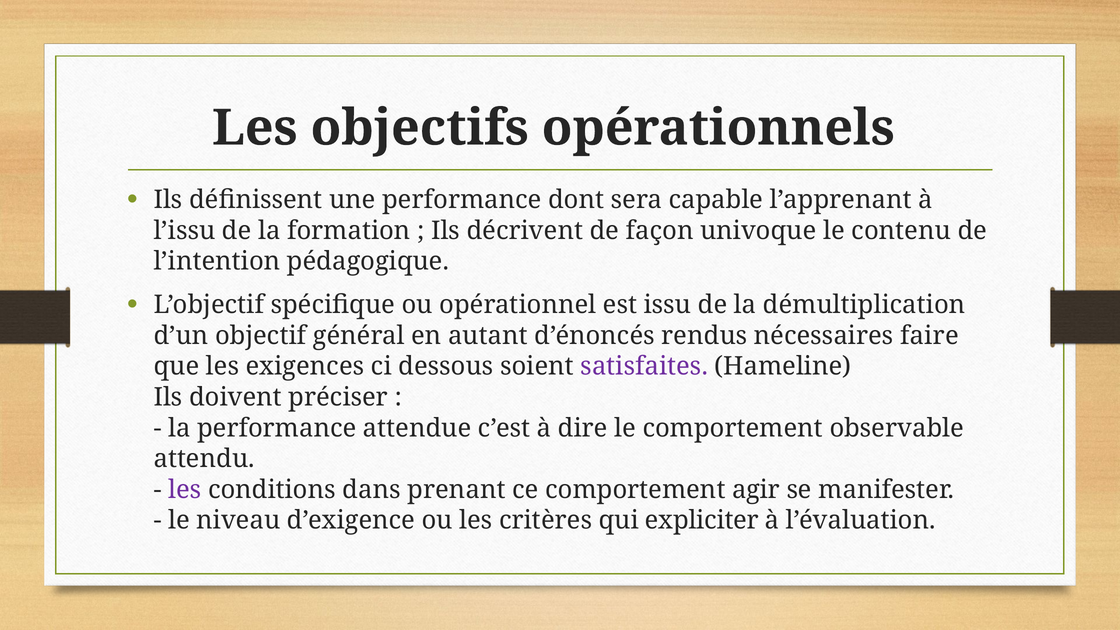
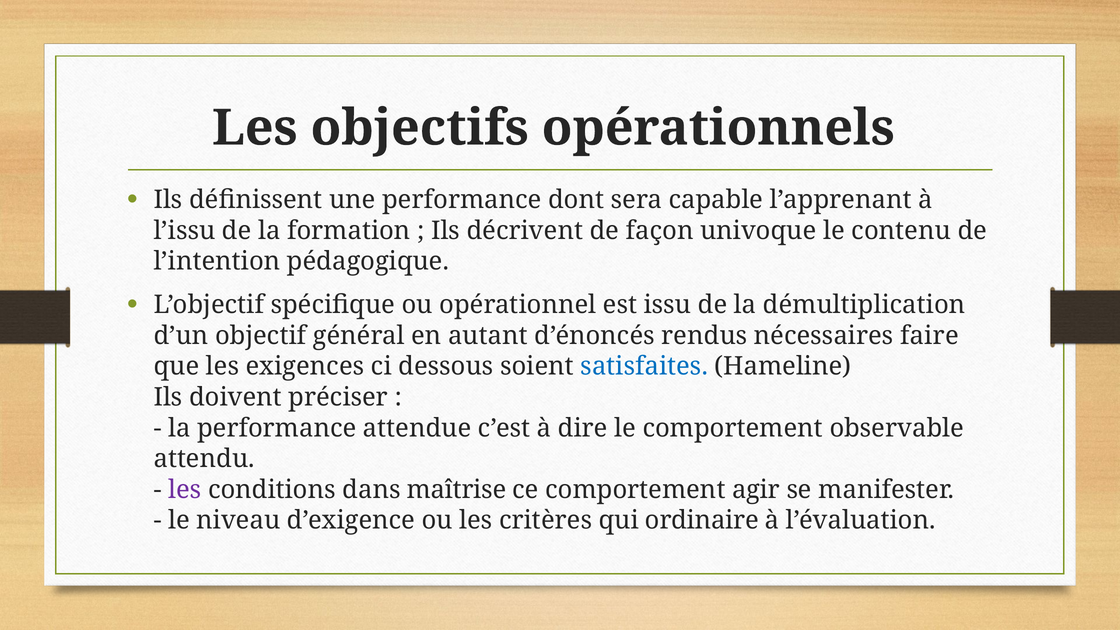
satisfaites colour: purple -> blue
prenant: prenant -> maîtrise
expliciter: expliciter -> ordinaire
